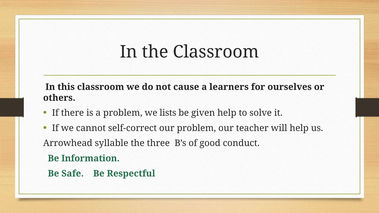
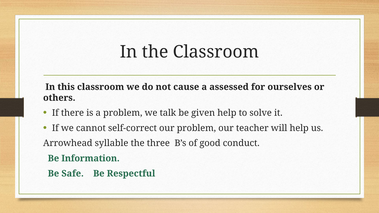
learners: learners -> assessed
lists: lists -> talk
